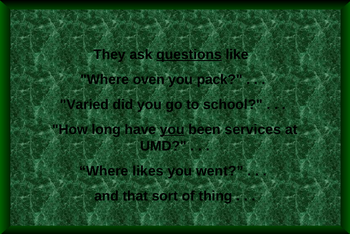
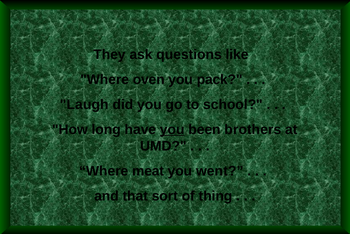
questions underline: present -> none
Varied: Varied -> Laugh
services: services -> brothers
likes: likes -> meat
